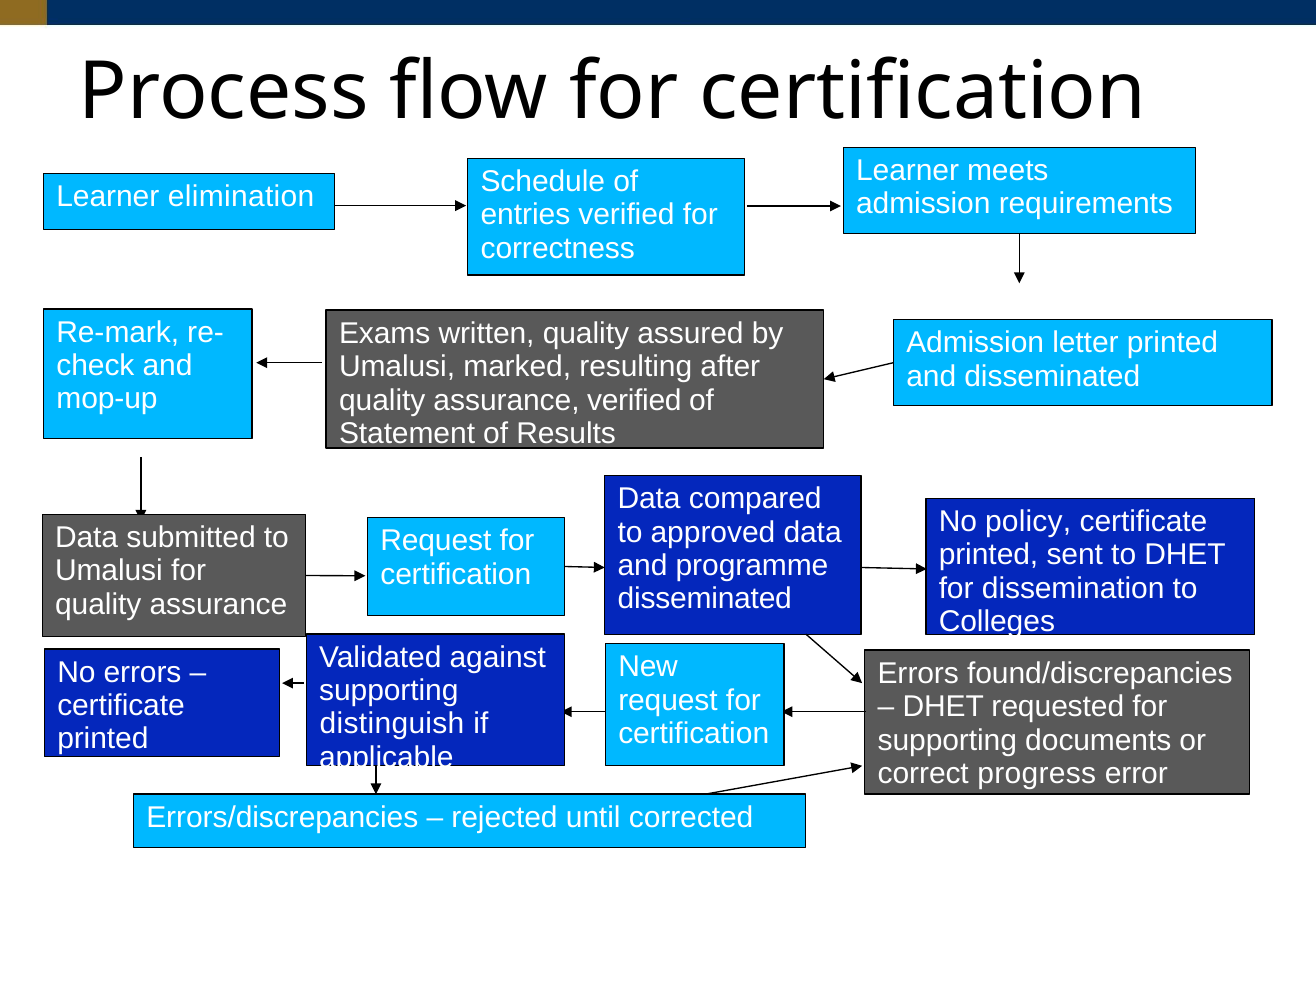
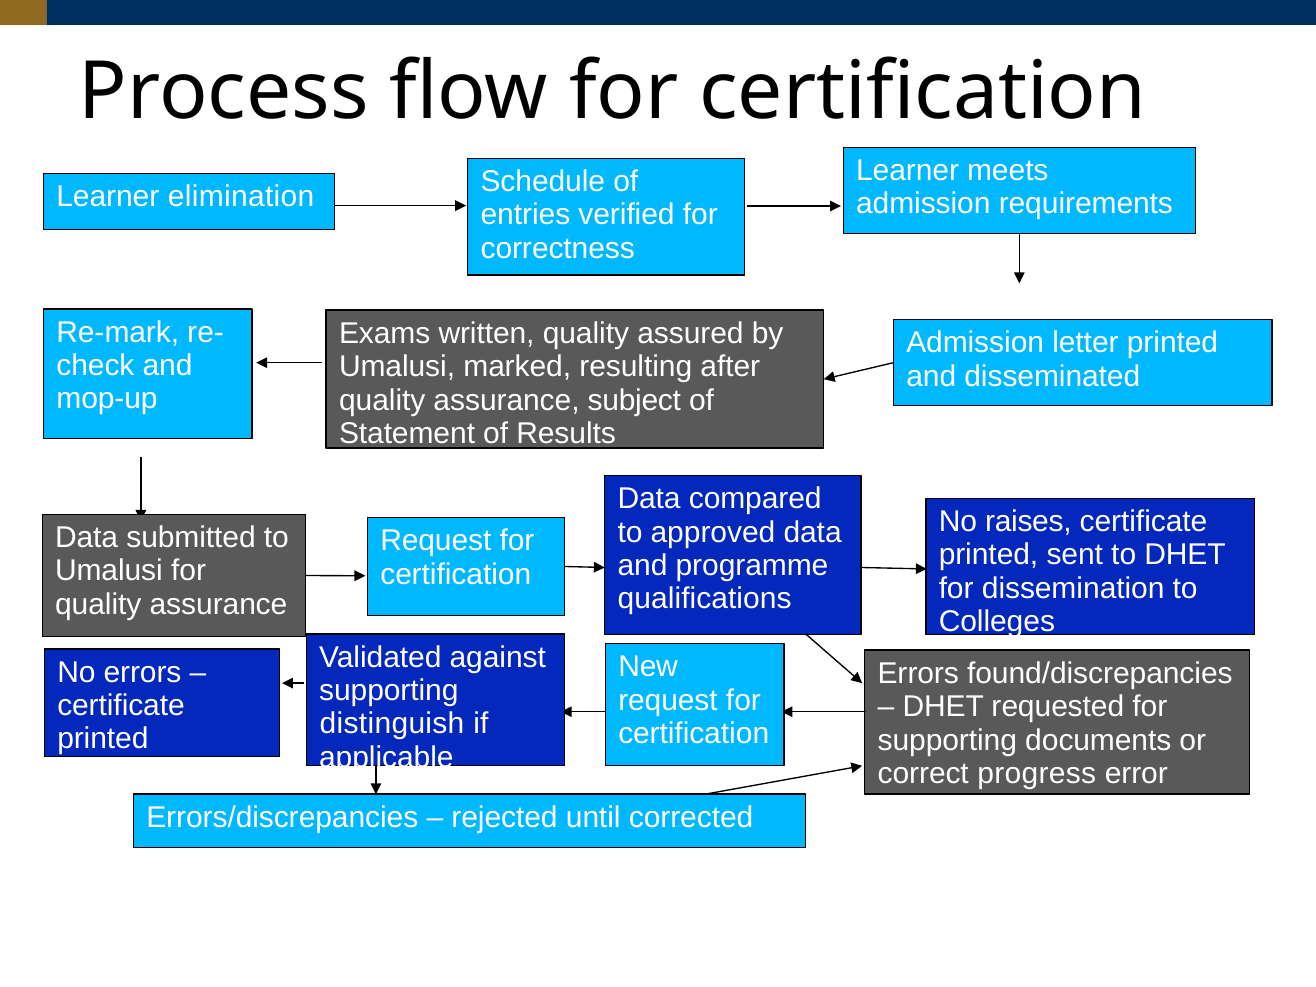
assurance verified: verified -> subject
policy: policy -> raises
disseminated at (705, 599): disseminated -> qualifications
